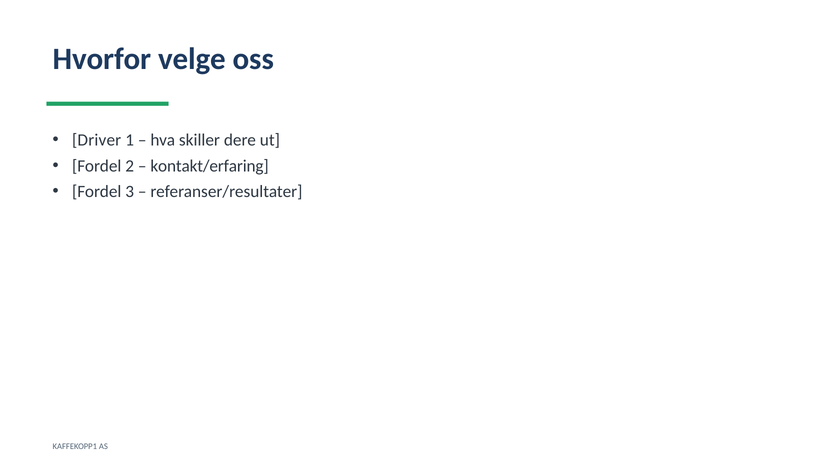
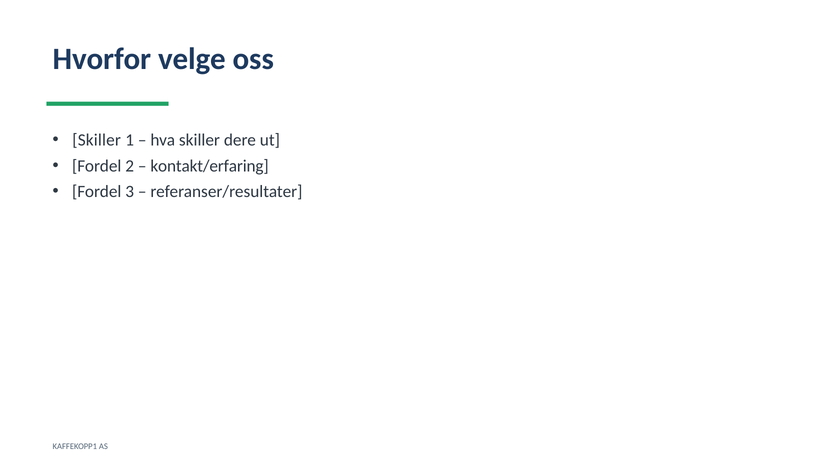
Driver at (97, 140): Driver -> Skiller
